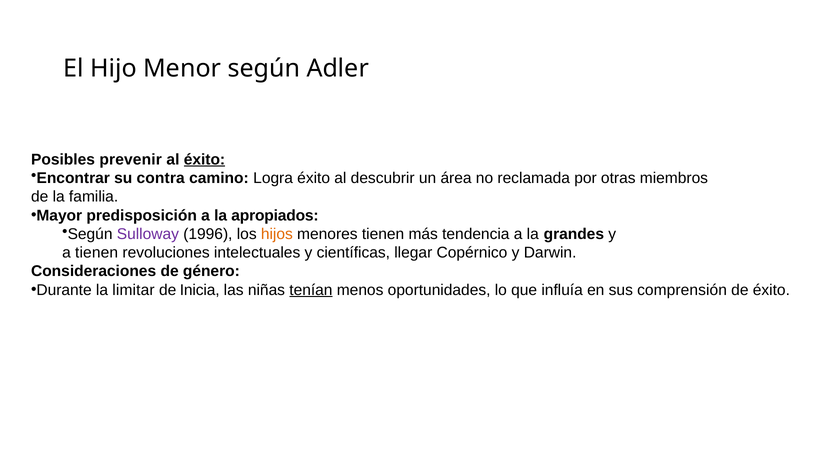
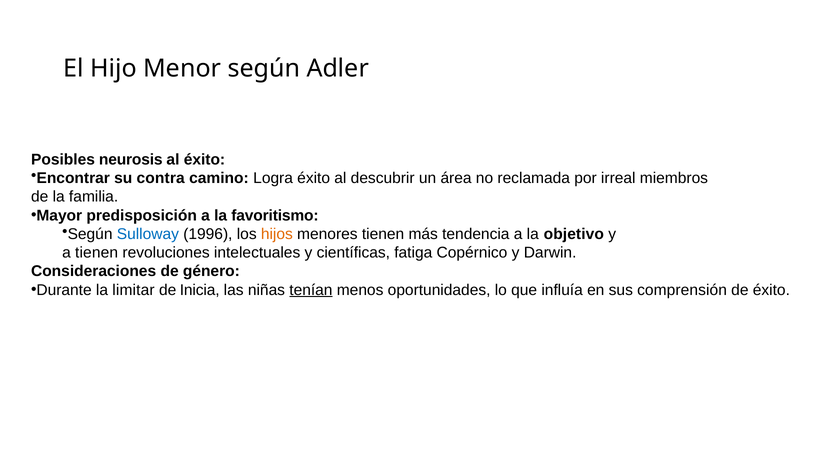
prevenir: prevenir -> neurosis
éxito at (204, 160) underline: present -> none
otras: otras -> irreal
apropiados: apropiados -> favoritismo
Sulloway colour: purple -> blue
grandes: grandes -> objetivo
llegar: llegar -> fatiga
